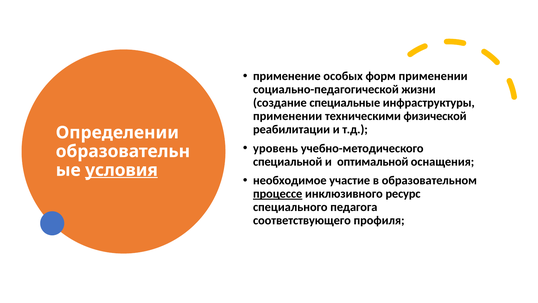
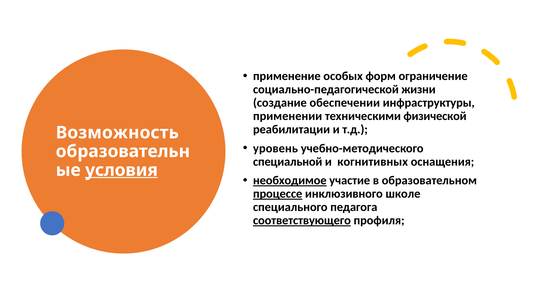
форм применении: применении -> ограничение
специальные: специальные -> обеспечении
Определении: Определении -> Возможность
оптимальной: оптимальной -> когнитивных
необходимое underline: none -> present
ресурс: ресурс -> школе
соответствующего underline: none -> present
